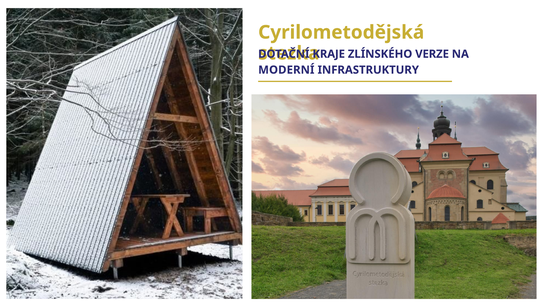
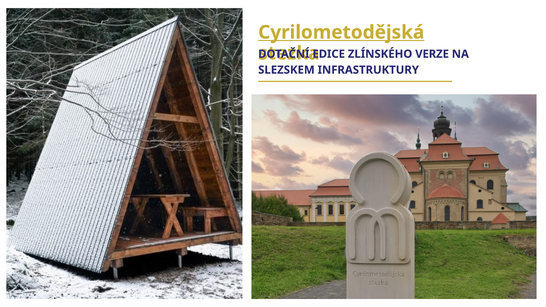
Cyrilometodějská underline: none -> present
KRAJE: KRAJE -> EDICE
MODERNÍ: MODERNÍ -> SLEZSKEM
